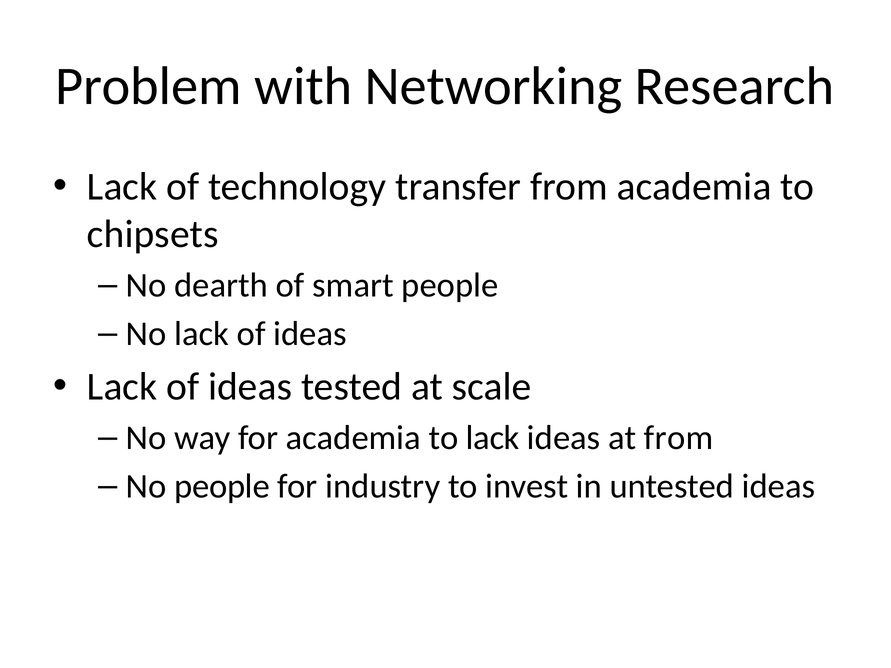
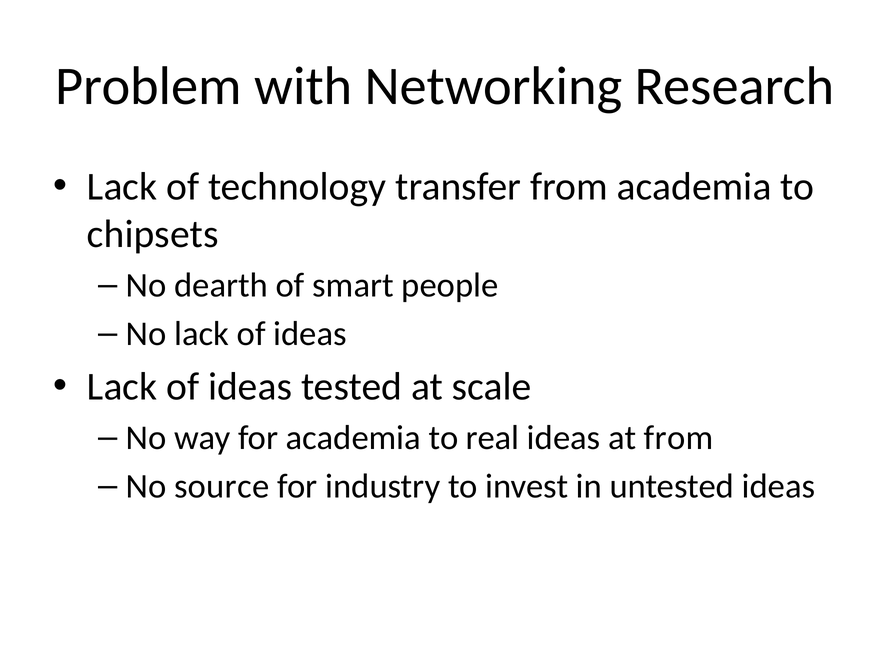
to lack: lack -> real
No people: people -> source
